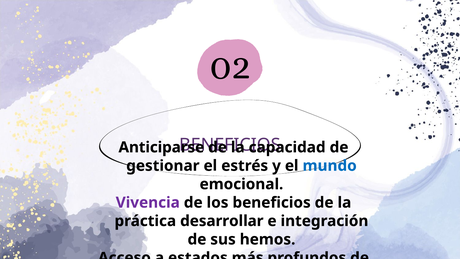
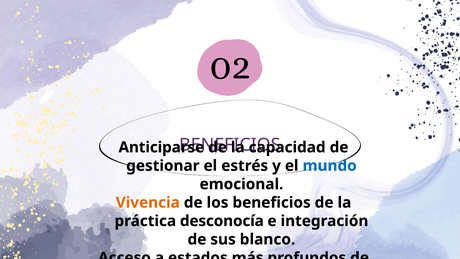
Vivencia colour: purple -> orange
desarrollar: desarrollar -> desconocía
hemos: hemos -> blanco
